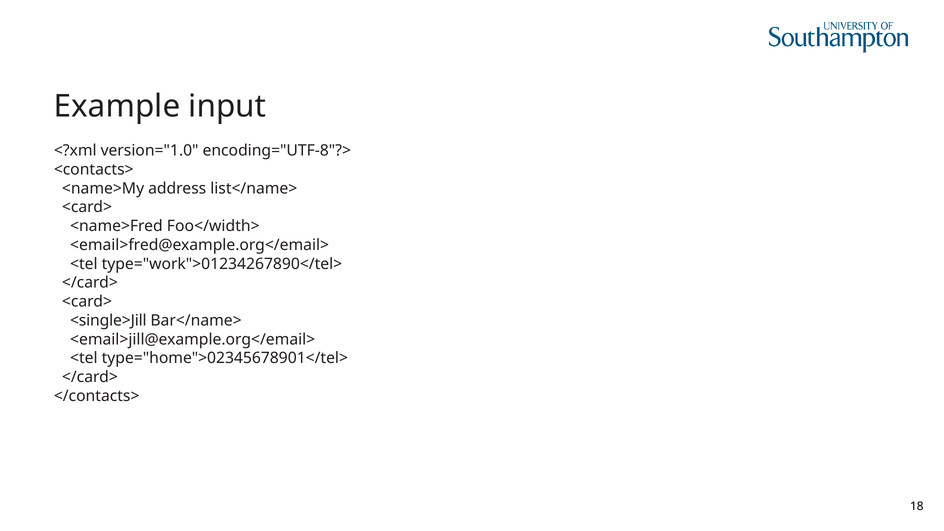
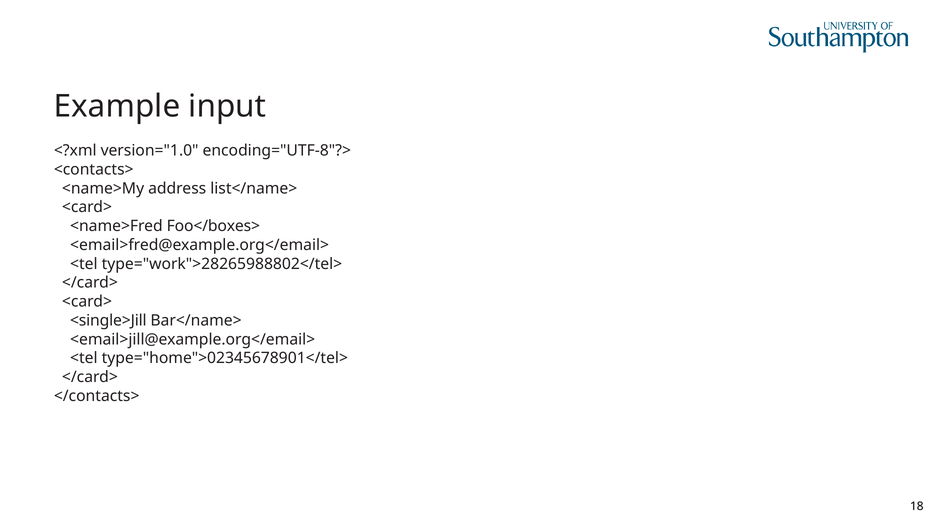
Foo</width>: Foo</width> -> Foo</boxes>
type="work">01234267890</tel>: type="work">01234267890</tel> -> type="work">28265988802</tel>
